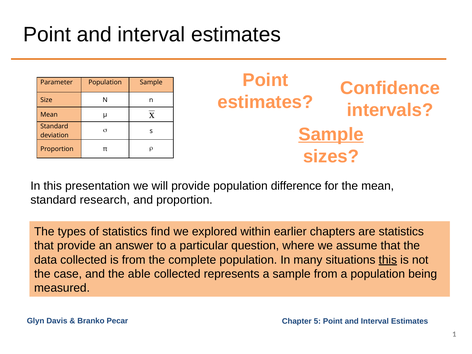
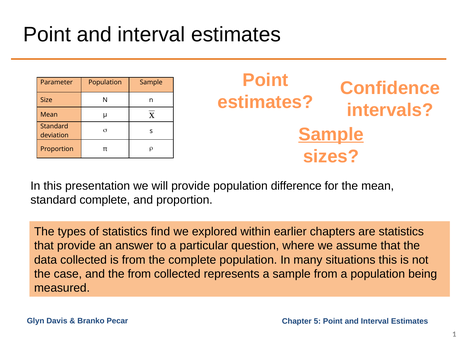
standard research: research -> complete
this at (388, 260) underline: present -> none
the able: able -> from
